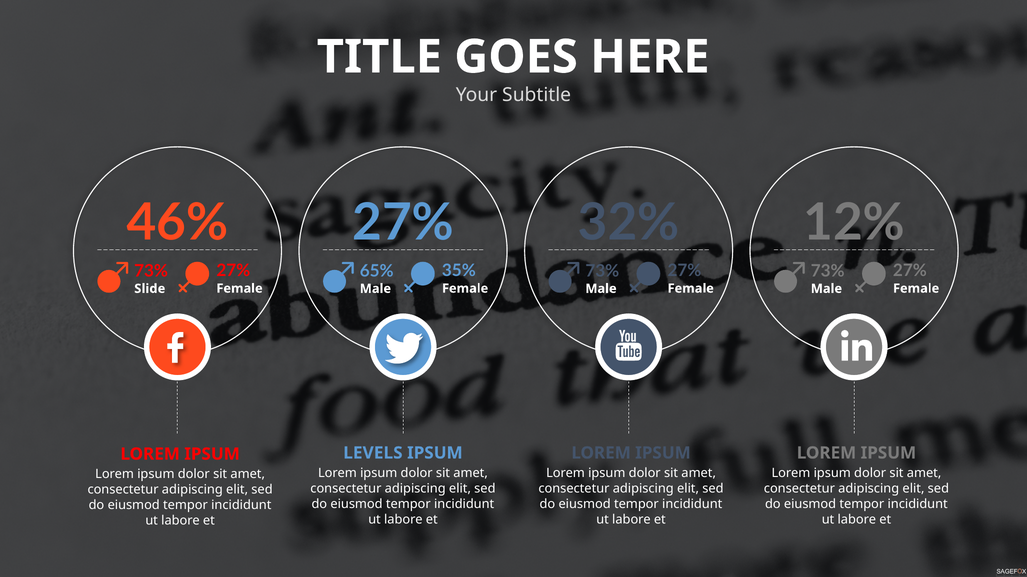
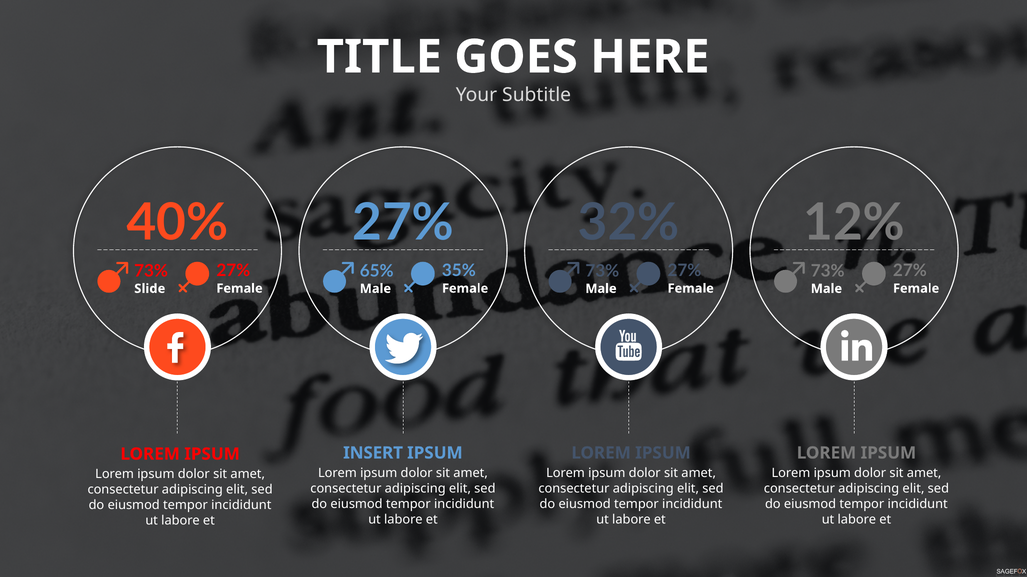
46%: 46% -> 40%
LEVELS: LEVELS -> INSERT
